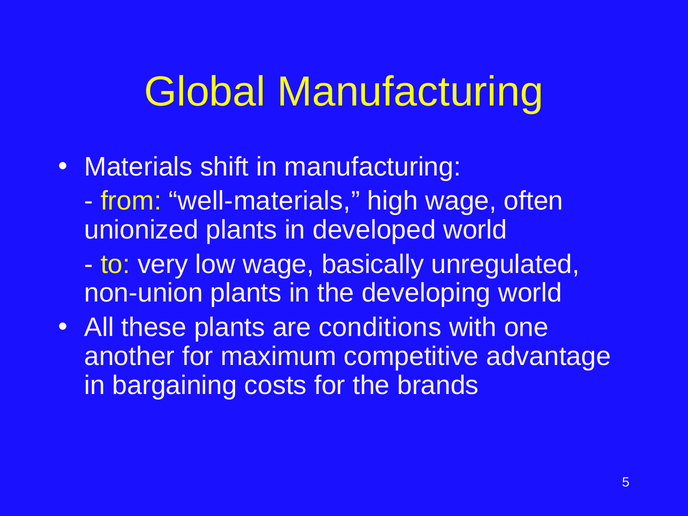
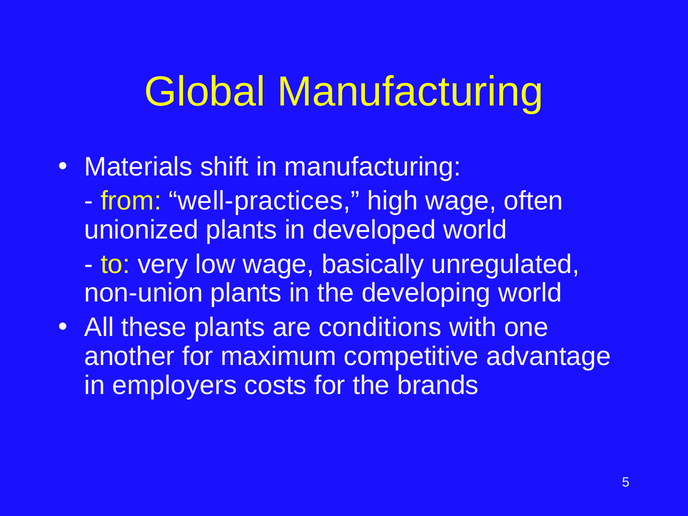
well-materials: well-materials -> well-practices
bargaining: bargaining -> employers
